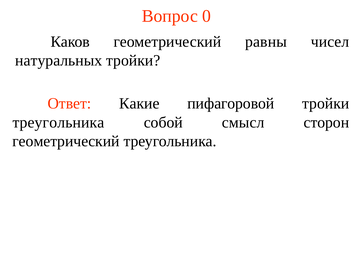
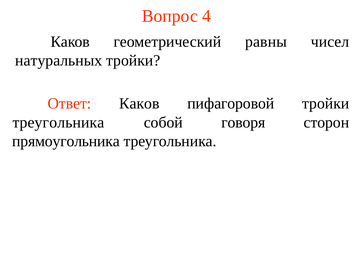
0: 0 -> 4
Ответ Какие: Какие -> Каков
смысл: смысл -> говоря
геометрический at (66, 141): геометрический -> прямоугольника
